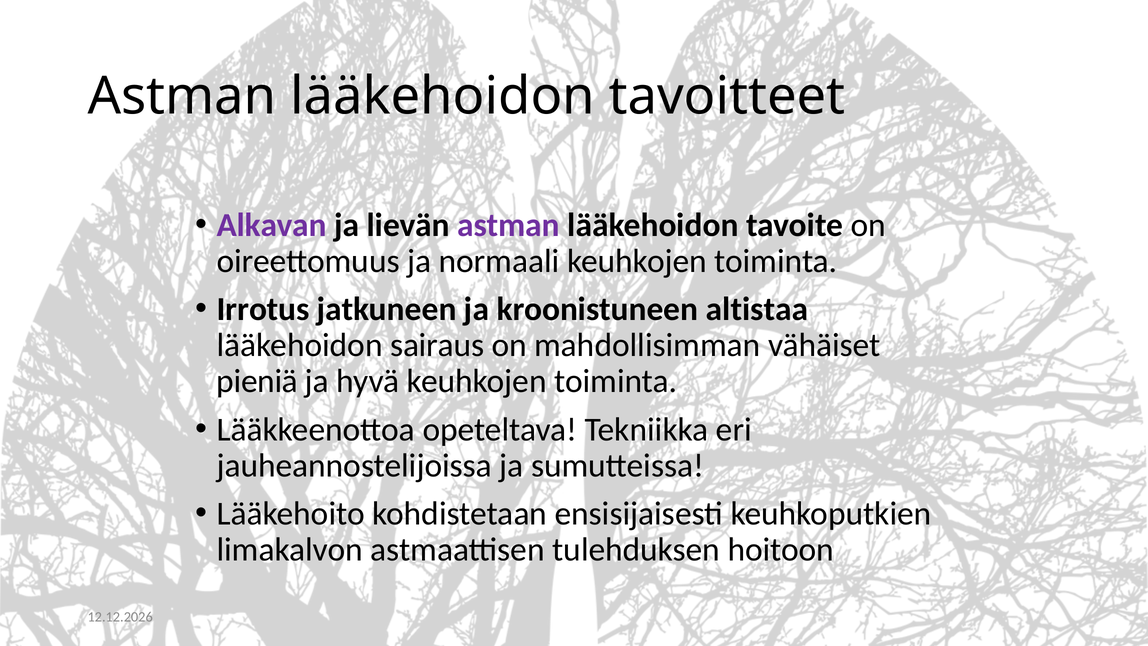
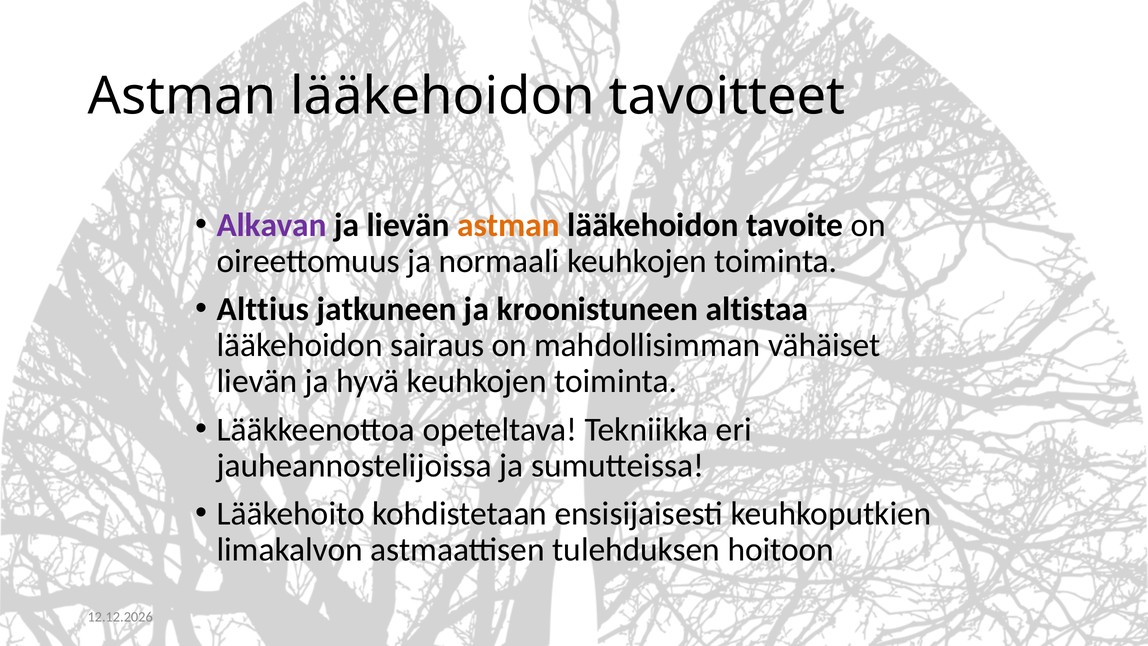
astman at (509, 225) colour: purple -> orange
Irrotus: Irrotus -> Alttius
pieniä at (257, 381): pieniä -> lievän
